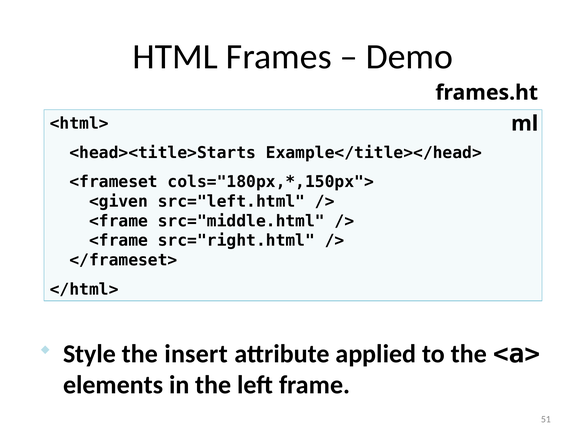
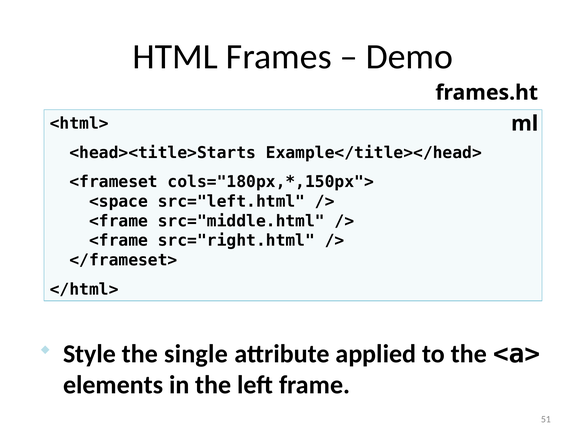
<given: <given -> <space
insert: insert -> single
